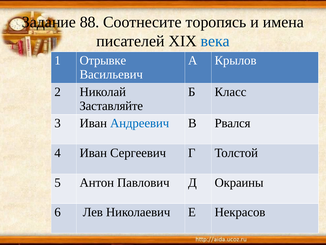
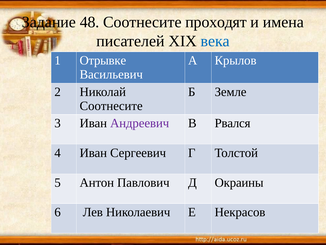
88: 88 -> 48
торопясь: торопясь -> проходят
Класс: Класс -> Земле
Заставляйте at (111, 106): Заставляйте -> Соотнесите
Андреевич colour: blue -> purple
